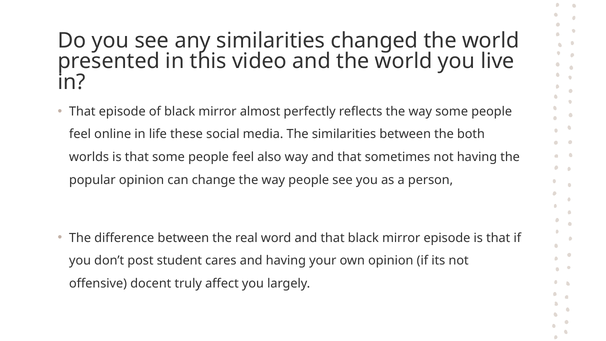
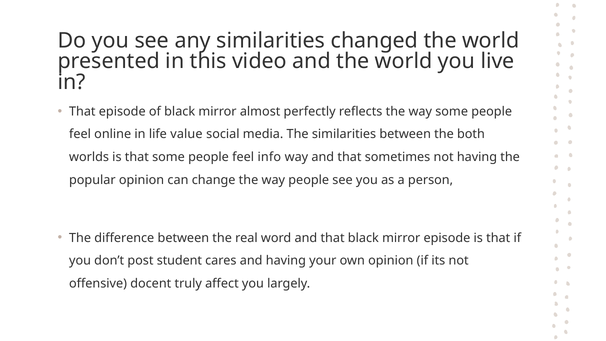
these: these -> value
also: also -> info
